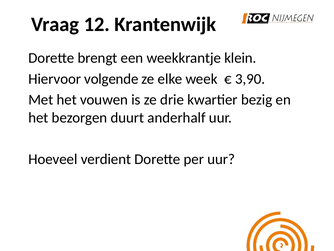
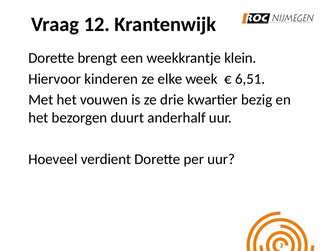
volgende: volgende -> kinderen
3,90: 3,90 -> 6,51
